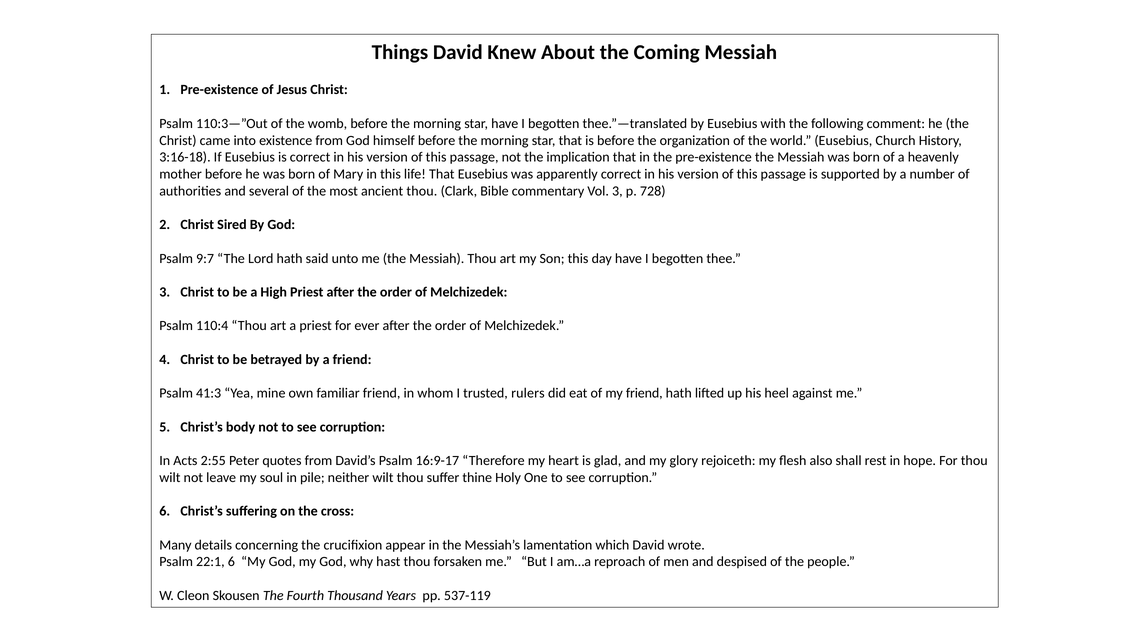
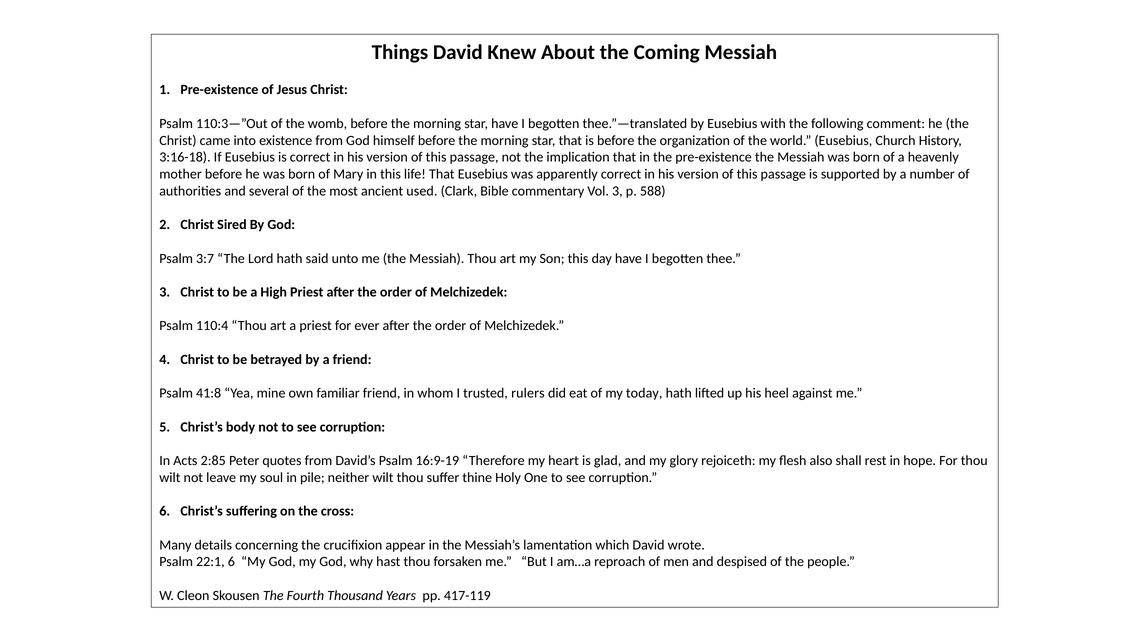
ancient thou: thou -> used
728: 728 -> 588
9:7: 9:7 -> 3:7
41:3: 41:3 -> 41:8
my friend: friend -> today
2:55: 2:55 -> 2:85
16:9-17: 16:9-17 -> 16:9-19
537-119: 537-119 -> 417-119
